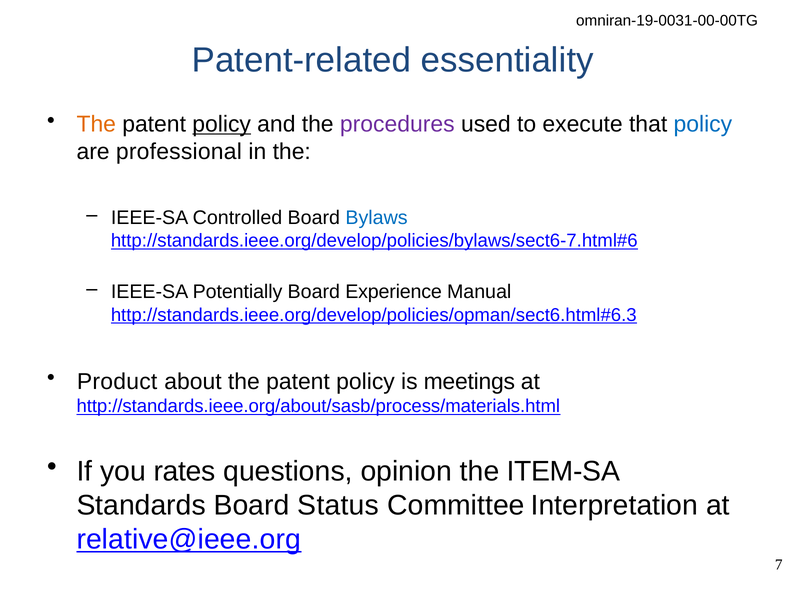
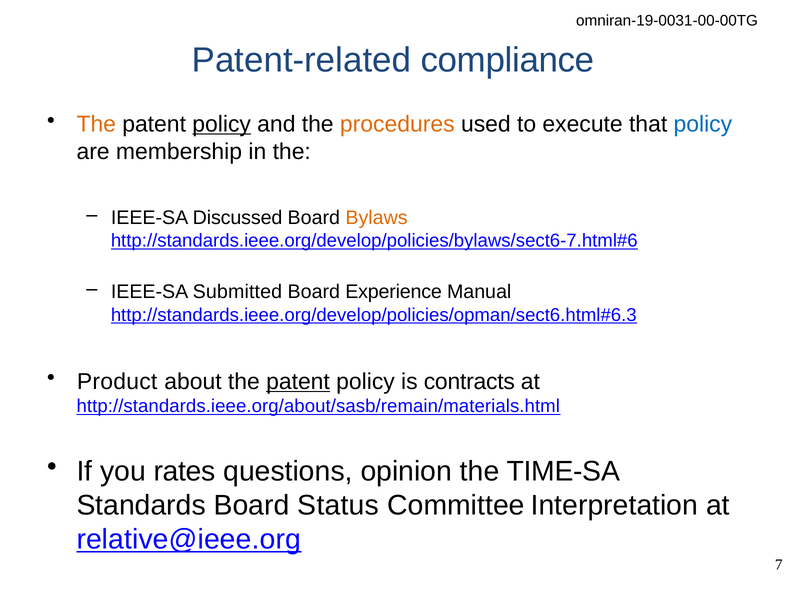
essentiality: essentiality -> compliance
procedures colour: purple -> orange
professional: professional -> membership
Controlled: Controlled -> Discussed
Bylaws colour: blue -> orange
Potentially: Potentially -> Submitted
patent at (298, 381) underline: none -> present
meetings: meetings -> contracts
http://standards.ieee.org/about/sasb/process/materials.html: http://standards.ieee.org/about/sasb/process/materials.html -> http://standards.ieee.org/about/sasb/remain/materials.html
ITEM-SA: ITEM-SA -> TIME-SA
